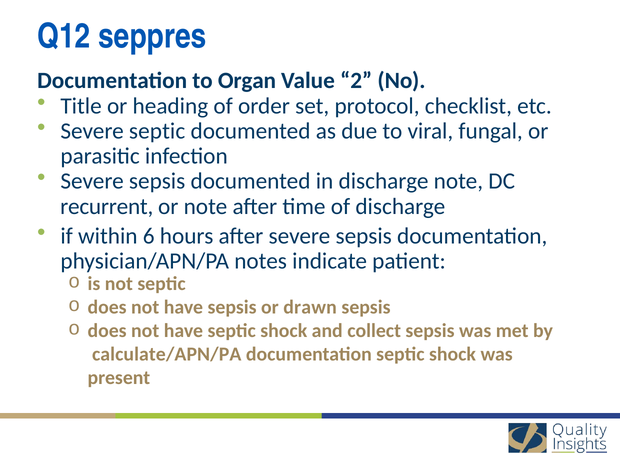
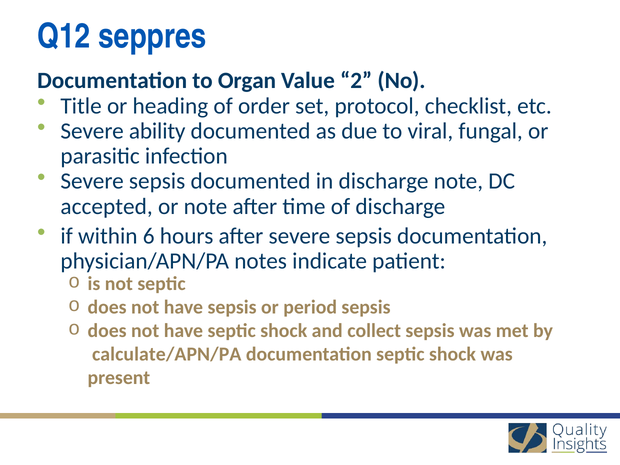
Severe septic: septic -> ability
recurrent: recurrent -> accepted
drawn: drawn -> period
